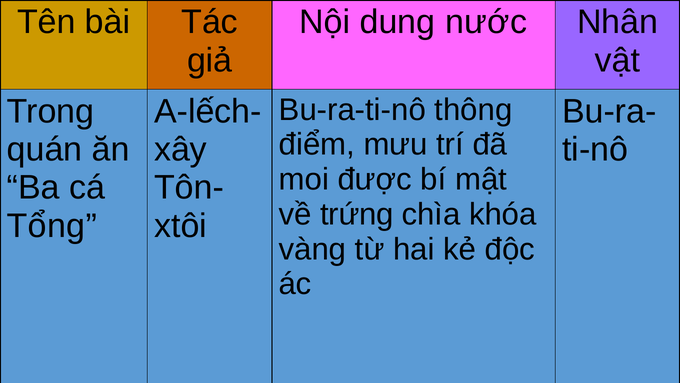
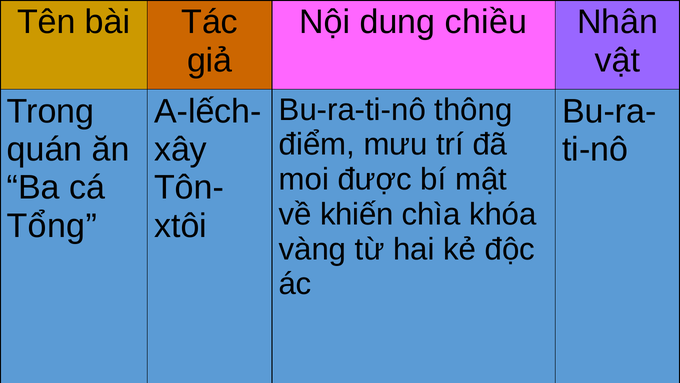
nước: nước -> chiều
trứng: trứng -> khiến
